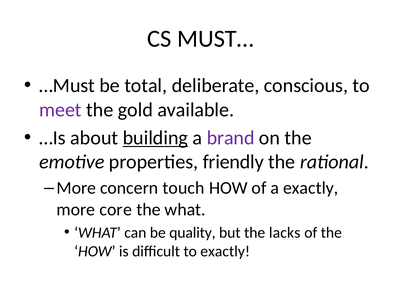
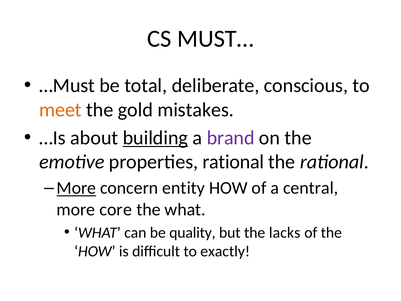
meet colour: purple -> orange
available: available -> mistakes
properties friendly: friendly -> rational
More at (76, 188) underline: none -> present
touch: touch -> entity
a exactly: exactly -> central
